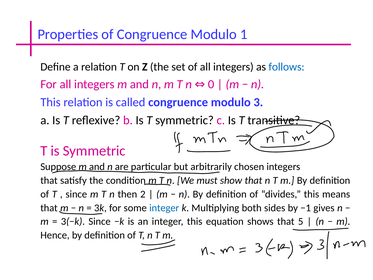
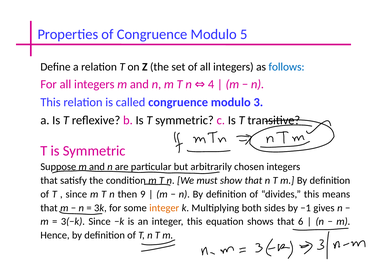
1: 1 -> 5
0: 0 -> 4
2: 2 -> 9
integer at (164, 208) colour: blue -> orange
5: 5 -> 6
